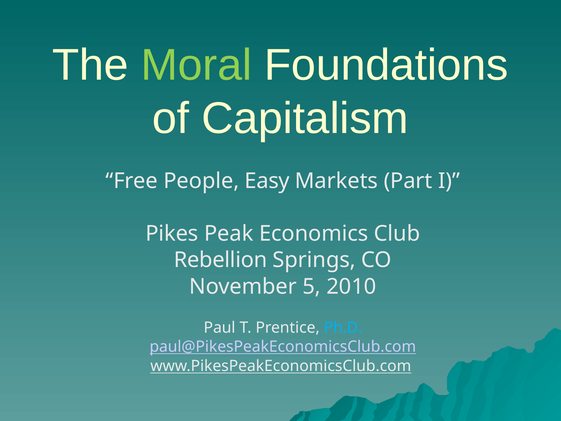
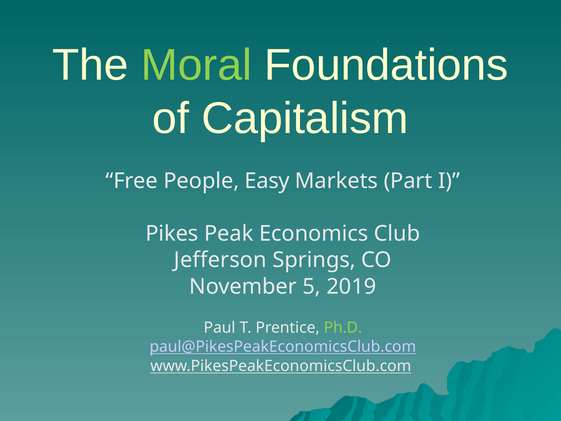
Rebellion: Rebellion -> Jefferson
2010: 2010 -> 2019
Ph.D colour: light blue -> light green
